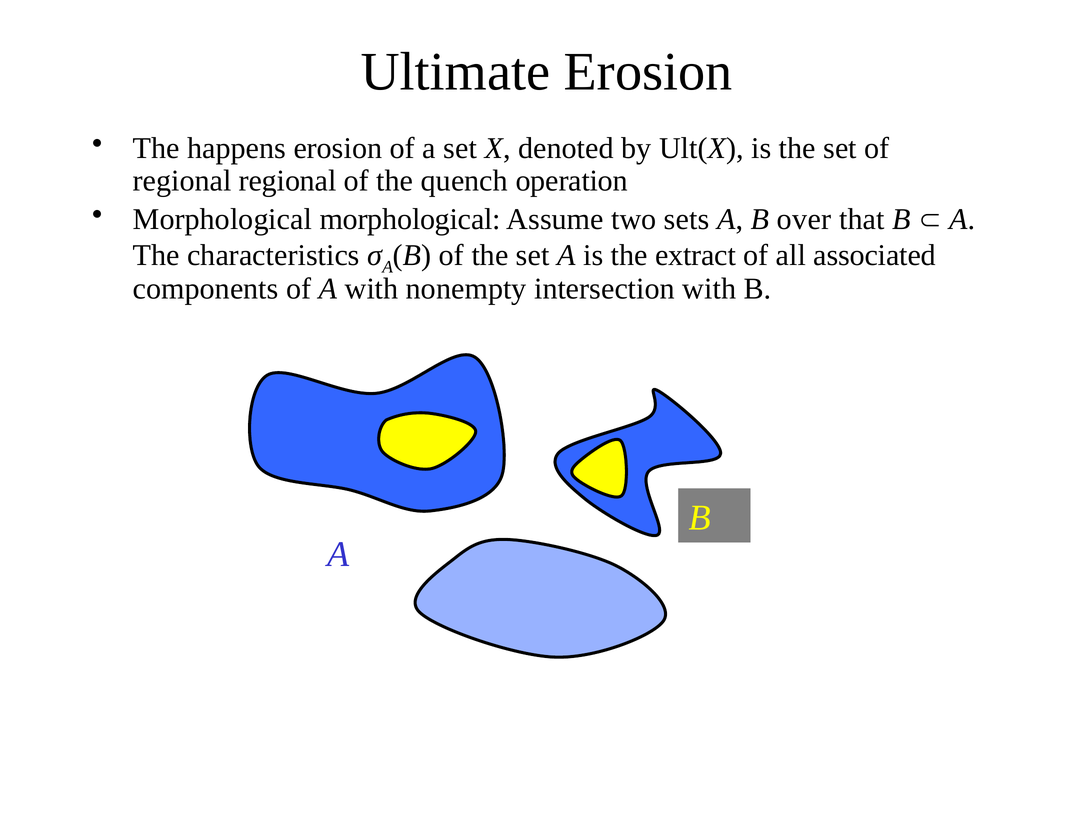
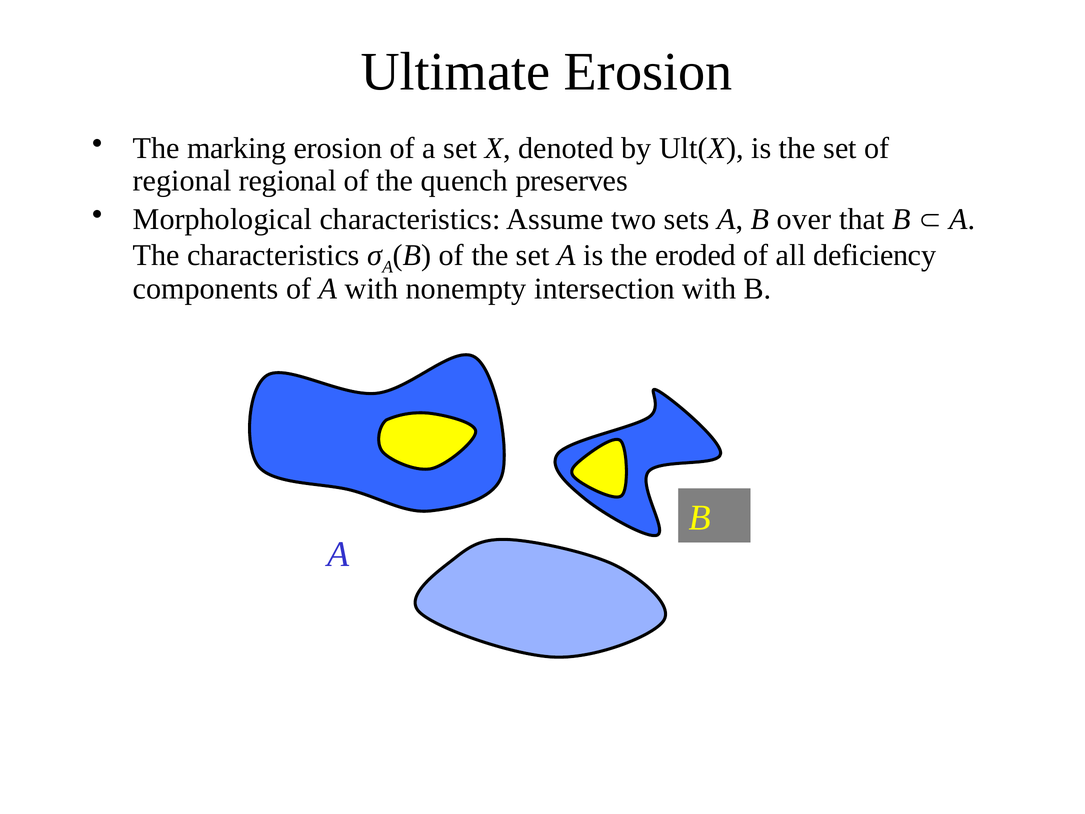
happens: happens -> marking
operation: operation -> preserves
Morphological morphological: morphological -> characteristics
extract: extract -> eroded
associated: associated -> deficiency
